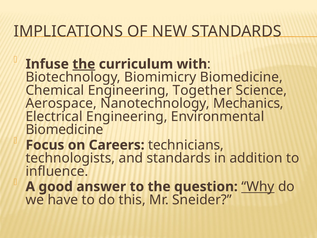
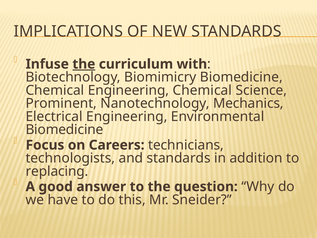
Engineering Together: Together -> Chemical
Aerospace: Aerospace -> Prominent
influence: influence -> replacing
Why underline: present -> none
